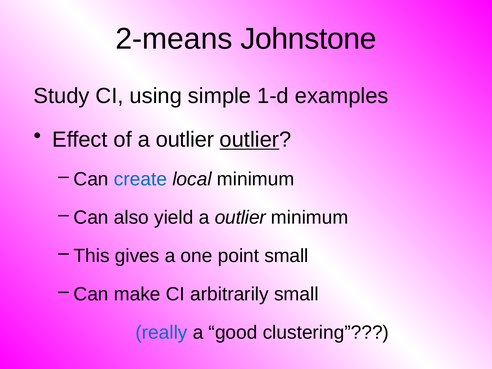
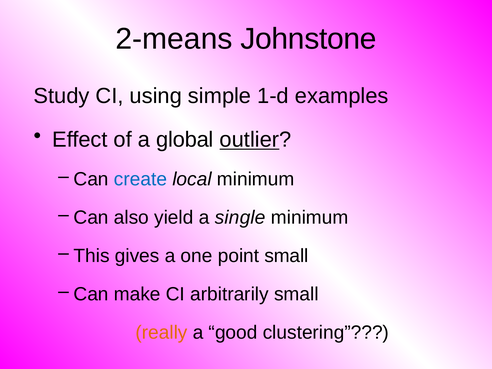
of a outlier: outlier -> global
yield a outlier: outlier -> single
really colour: blue -> orange
